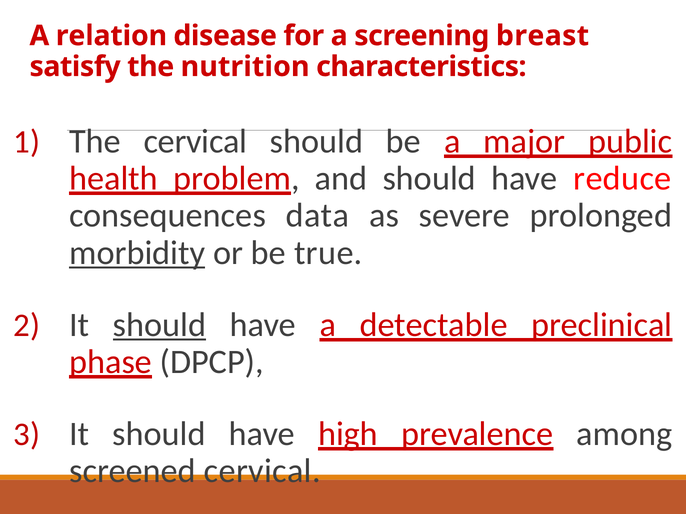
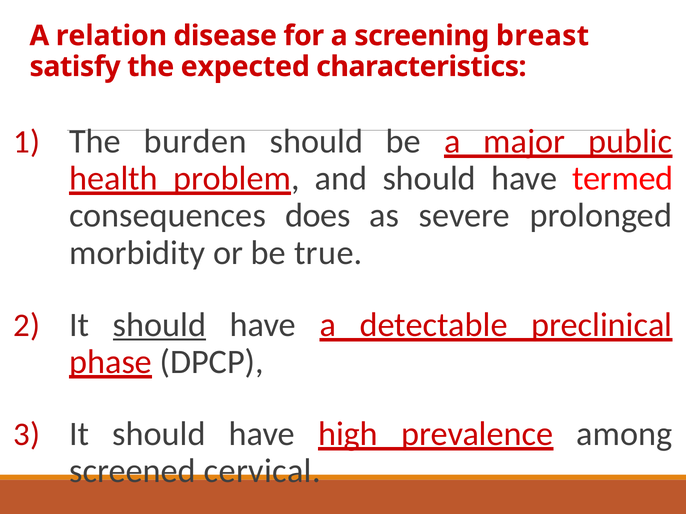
nutrition: nutrition -> expected
The cervical: cervical -> burden
reduce: reduce -> termed
data: data -> does
morbidity underline: present -> none
